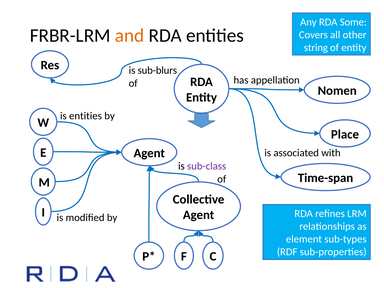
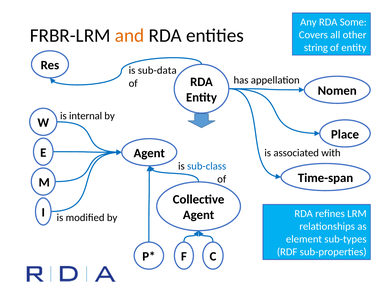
sub-blurs: sub-blurs -> sub-data
is entities: entities -> internal
sub-class colour: purple -> blue
